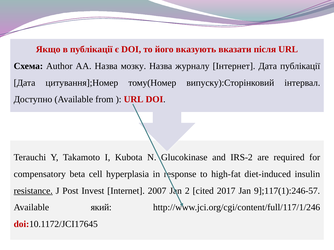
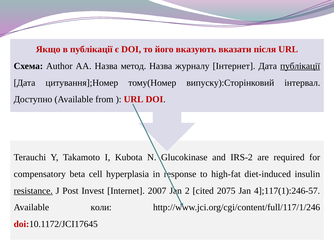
мозку: мозку -> метод
публікації at (300, 66) underline: none -> present
2017: 2017 -> 2075
9];117(1):246-57: 9];117(1):246-57 -> 4];117(1):246-57
який: який -> коли
